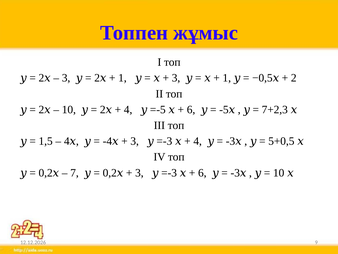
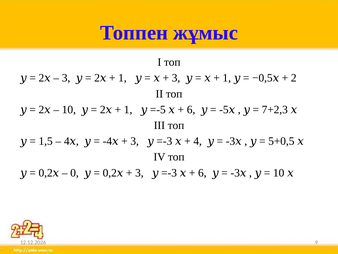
4 at (128, 109): 4 -> 1
7: 7 -> 0
